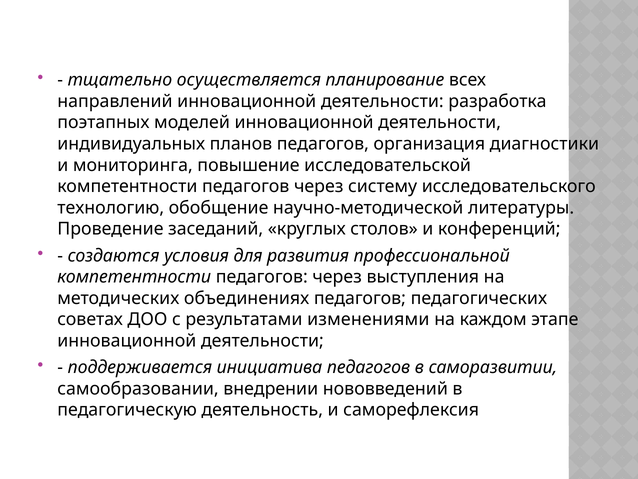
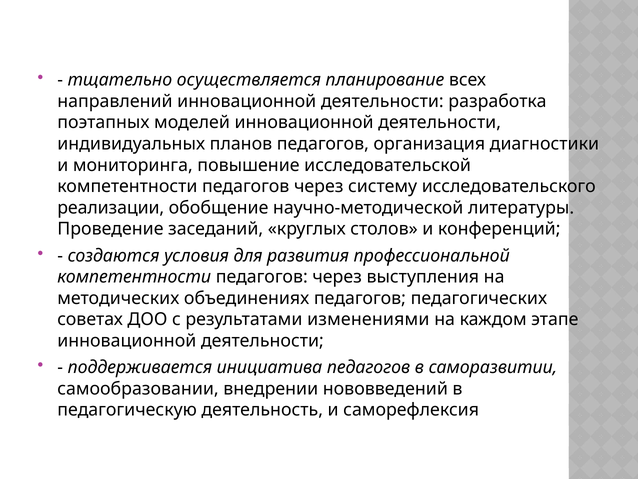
технологию: технологию -> реализации
